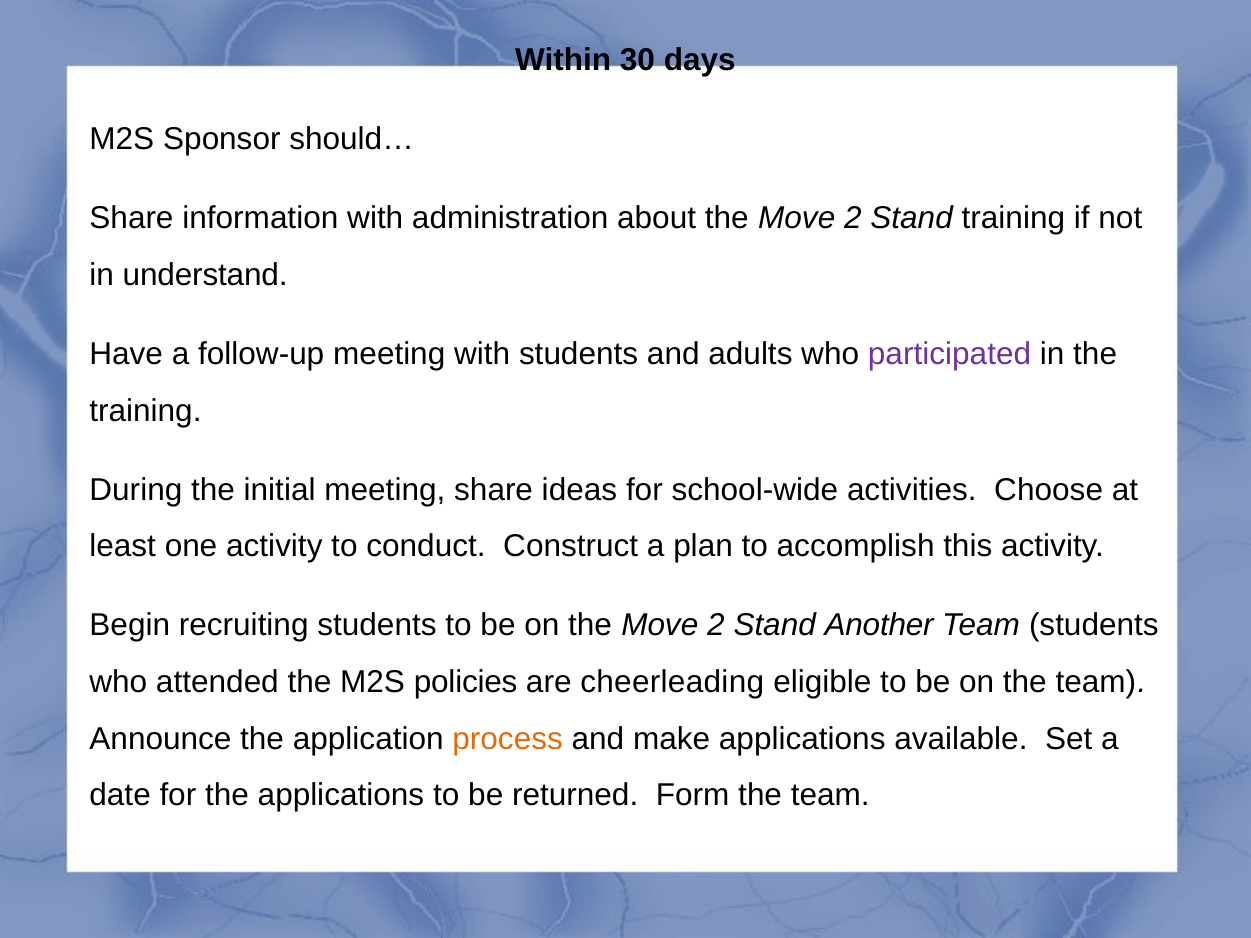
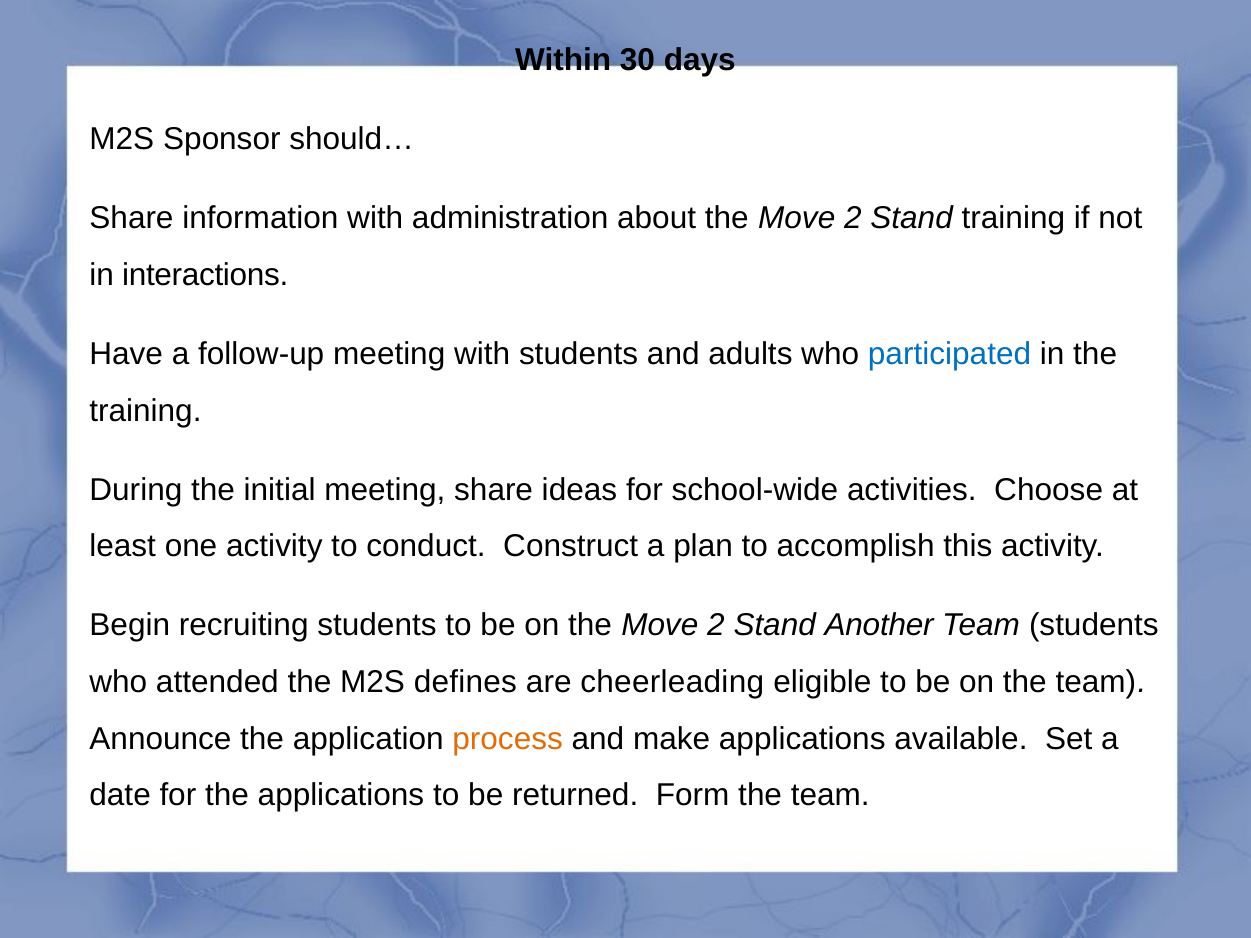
understand: understand -> interactions
participated colour: purple -> blue
policies: policies -> defines
